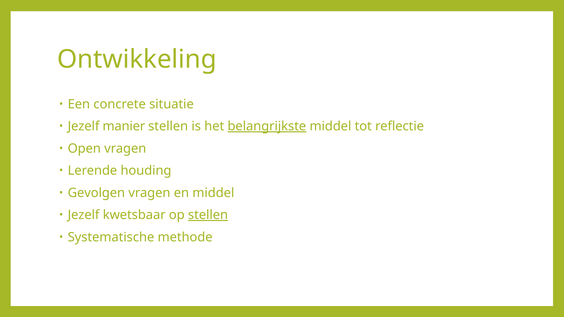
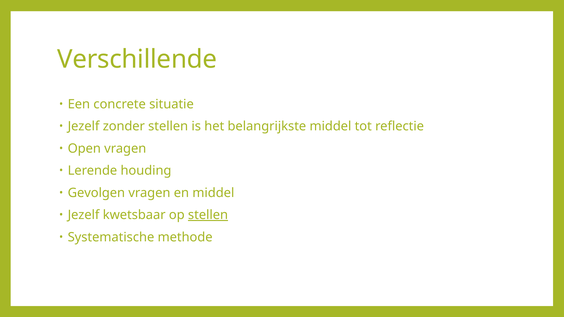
Ontwikkeling: Ontwikkeling -> Verschillende
manier: manier -> zonder
belangrijkste underline: present -> none
